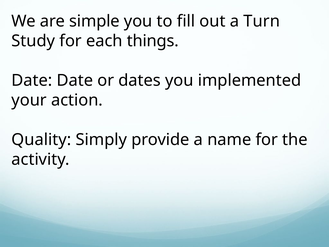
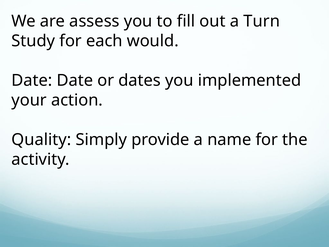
simple: simple -> assess
things: things -> would
